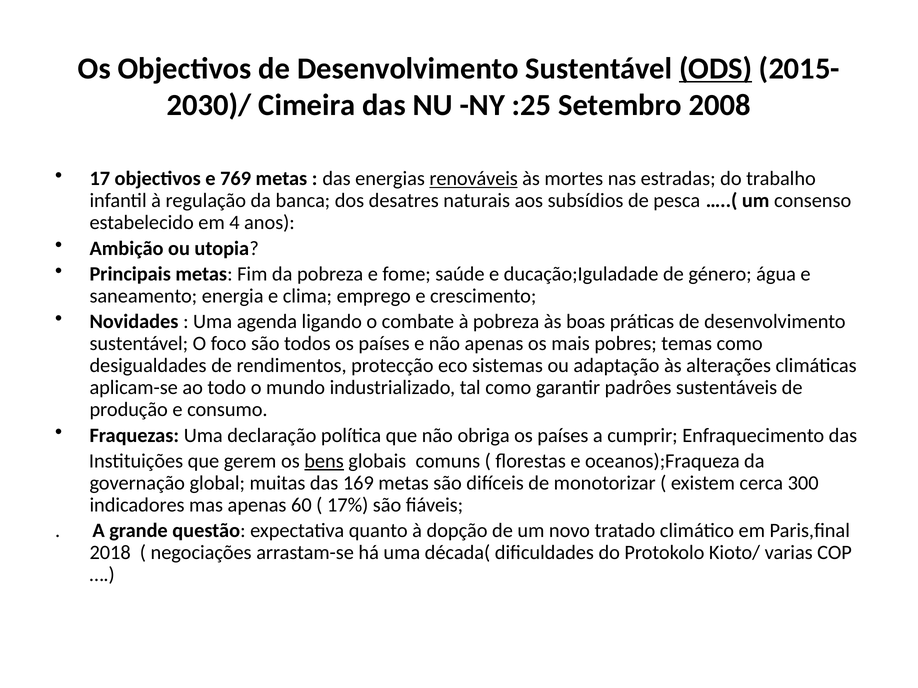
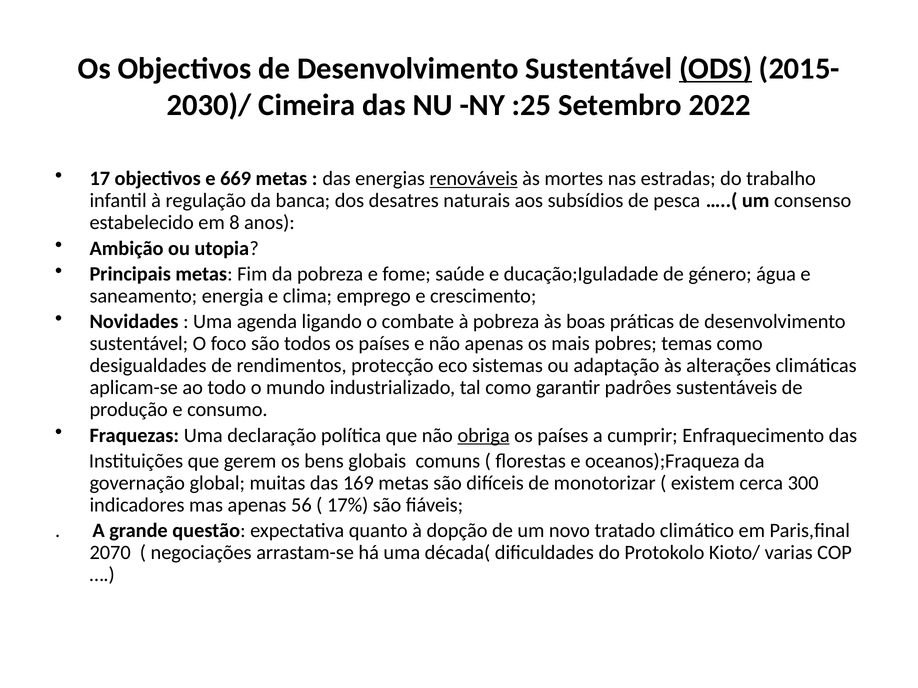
2008: 2008 -> 2022
769: 769 -> 669
4: 4 -> 8
obriga underline: none -> present
bens underline: present -> none
60: 60 -> 56
2018: 2018 -> 2070
